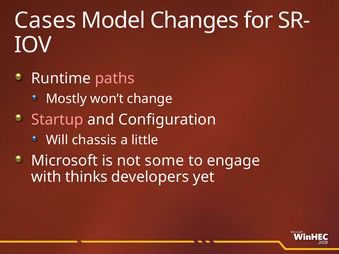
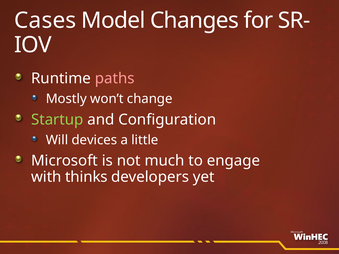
Startup colour: pink -> light green
chassis: chassis -> devices
some: some -> much
